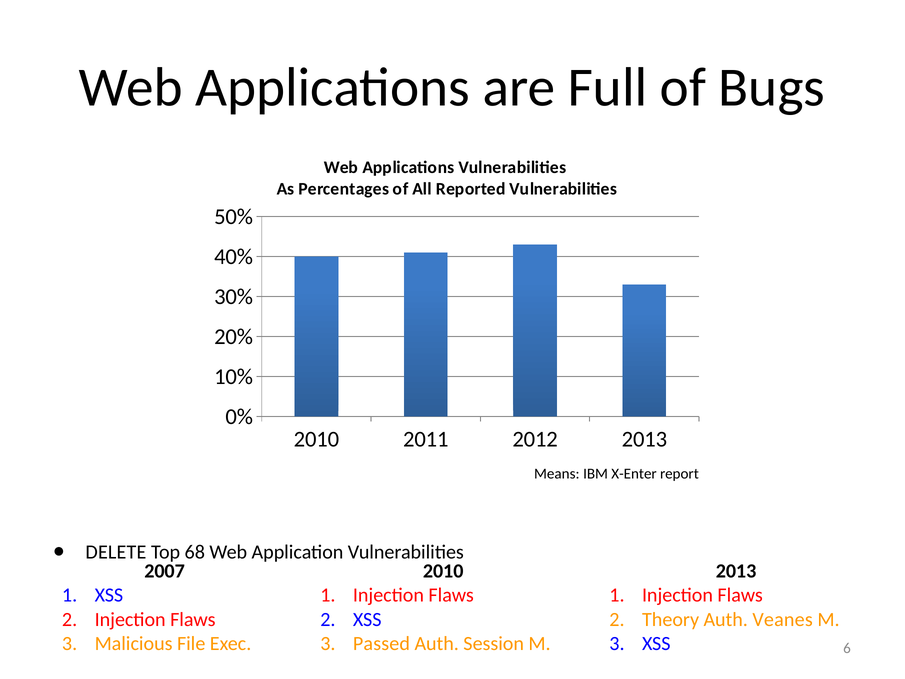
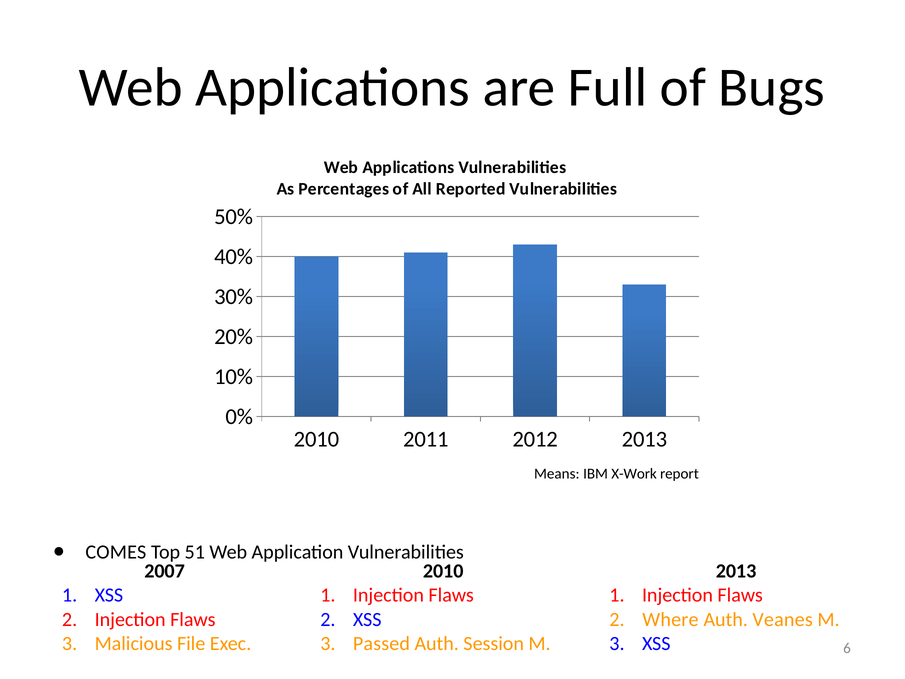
X-Enter: X-Enter -> X-Work
DELETE: DELETE -> COMES
68: 68 -> 51
Theory: Theory -> Where
